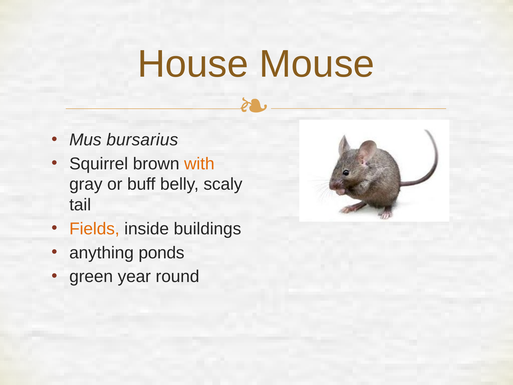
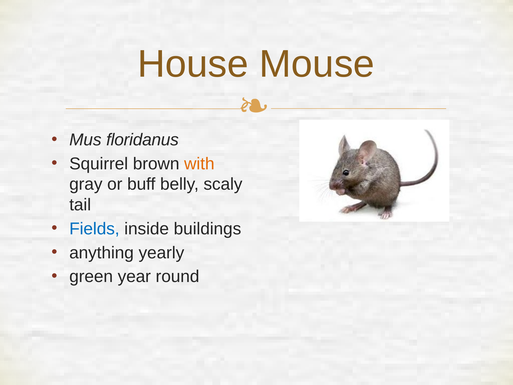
bursarius: bursarius -> floridanus
Fields colour: orange -> blue
ponds: ponds -> yearly
